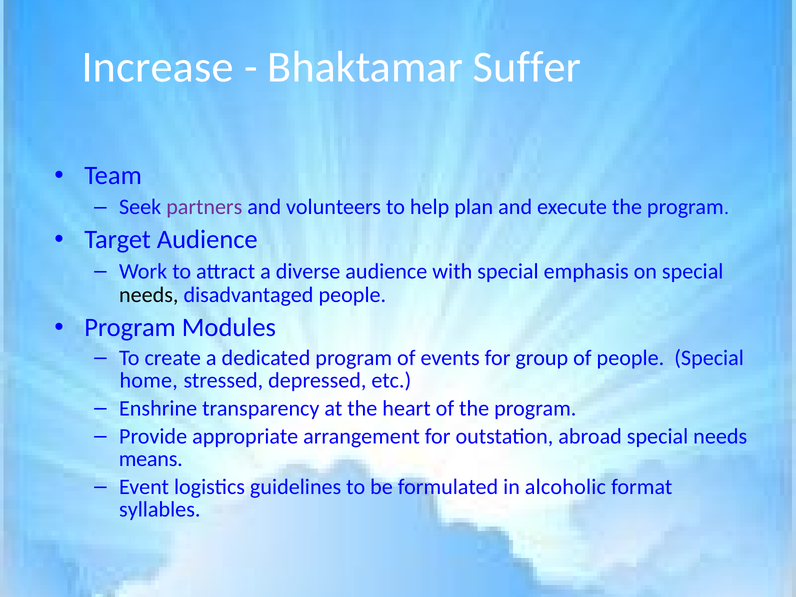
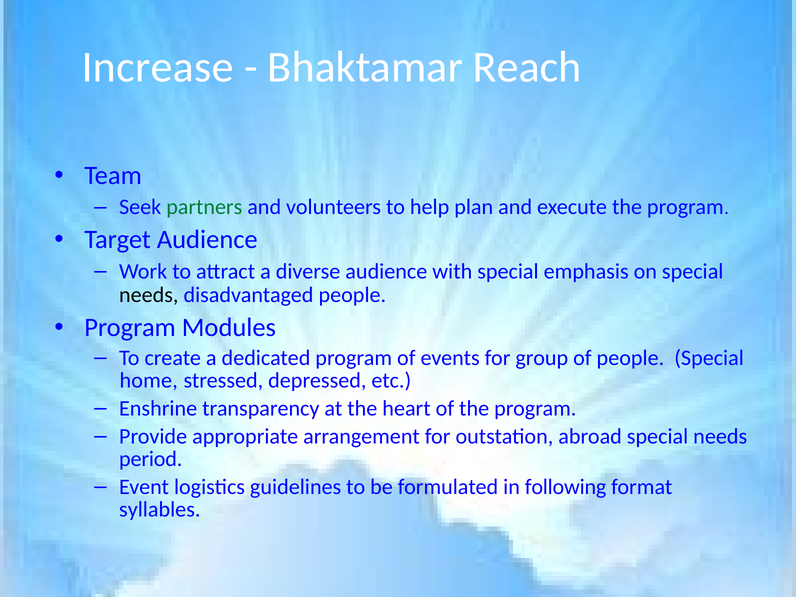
Suffer: Suffer -> Reach
partners colour: purple -> green
means: means -> period
alcoholic: alcoholic -> following
